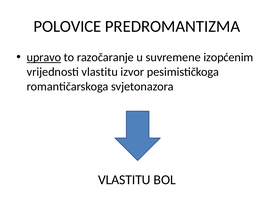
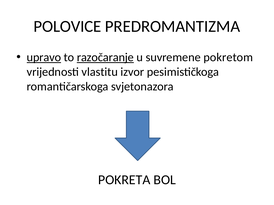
razočaranje underline: none -> present
izopćenim: izopćenim -> pokretom
VLASTITU at (124, 180): VLASTITU -> POKRETA
